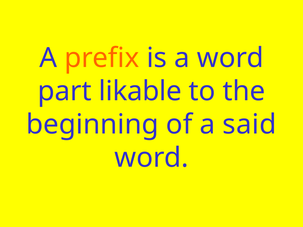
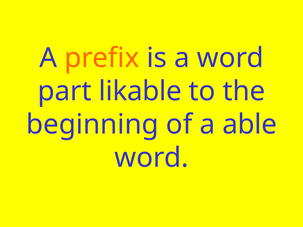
said: said -> able
